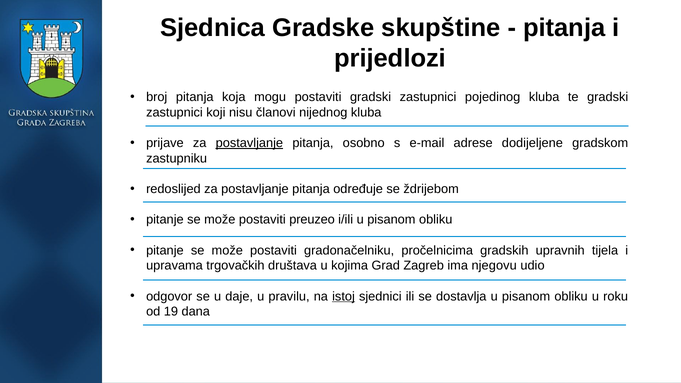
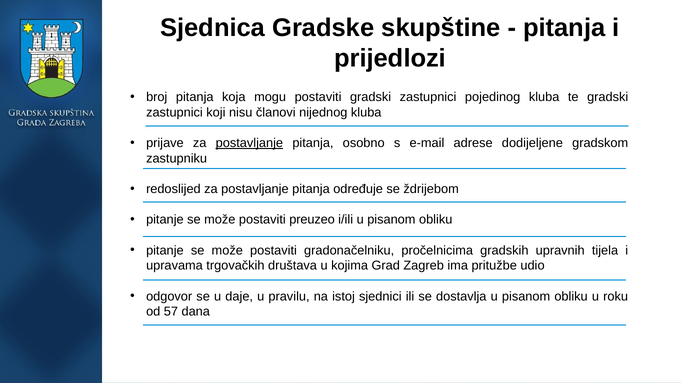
njegovu: njegovu -> pritužbe
istoj underline: present -> none
19: 19 -> 57
